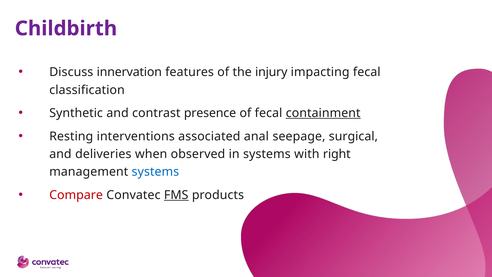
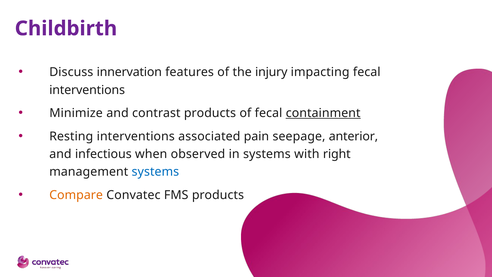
classification at (87, 90): classification -> interventions
Synthetic: Synthetic -> Minimize
contrast presence: presence -> products
anal: anal -> pain
surgical: surgical -> anterior
deliveries: deliveries -> infectious
Compare colour: red -> orange
FMS underline: present -> none
